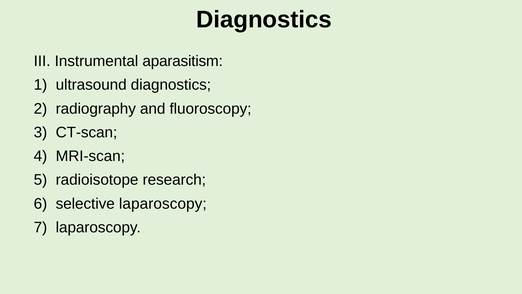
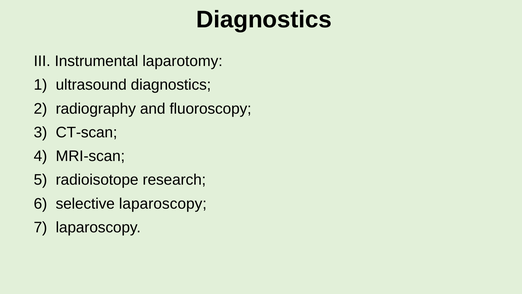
aparasitism: aparasitism -> laparotomy
